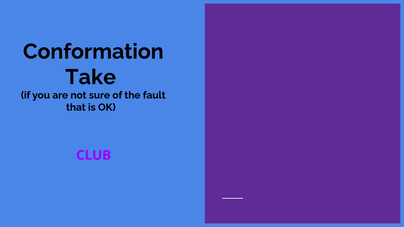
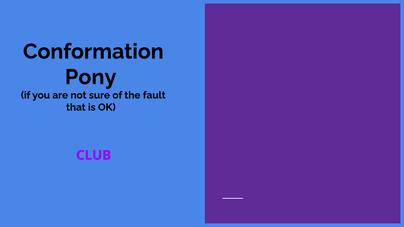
Take: Take -> Pony
